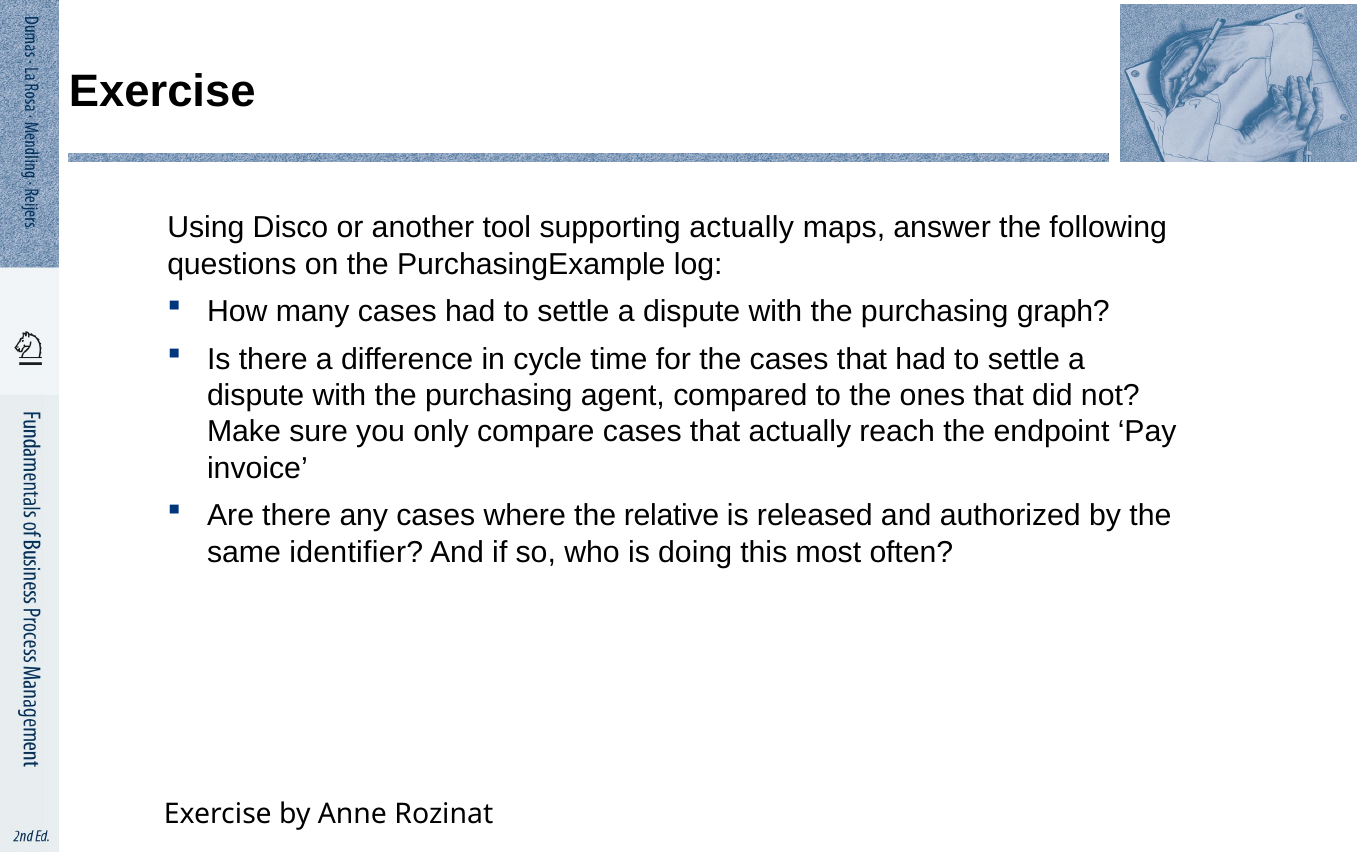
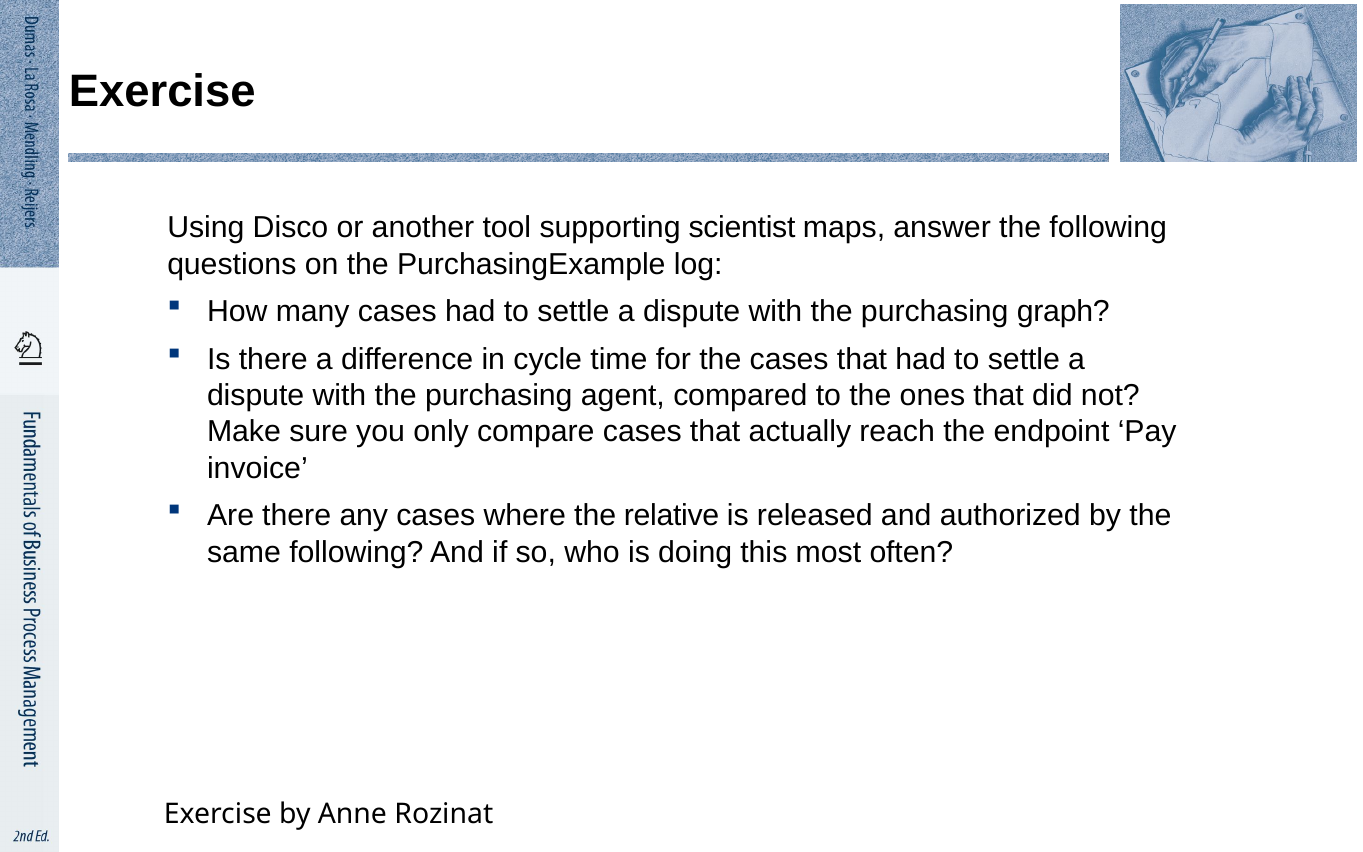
supporting actually: actually -> scientist
same identifier: identifier -> following
